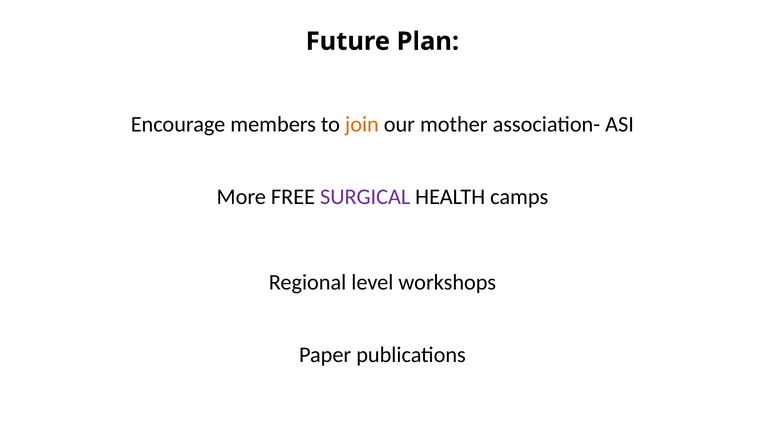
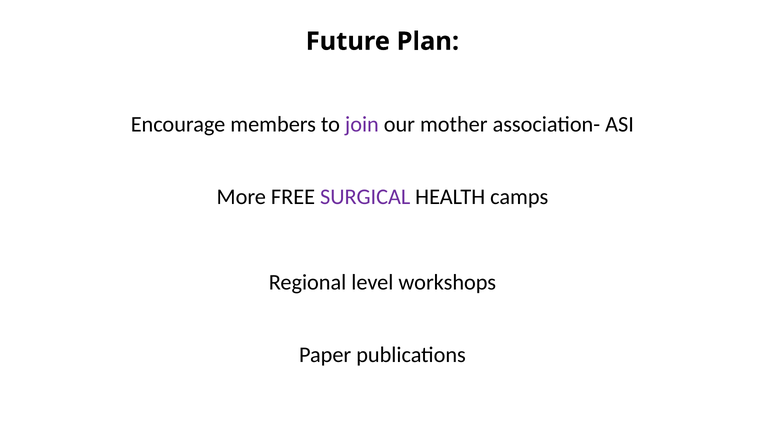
join colour: orange -> purple
